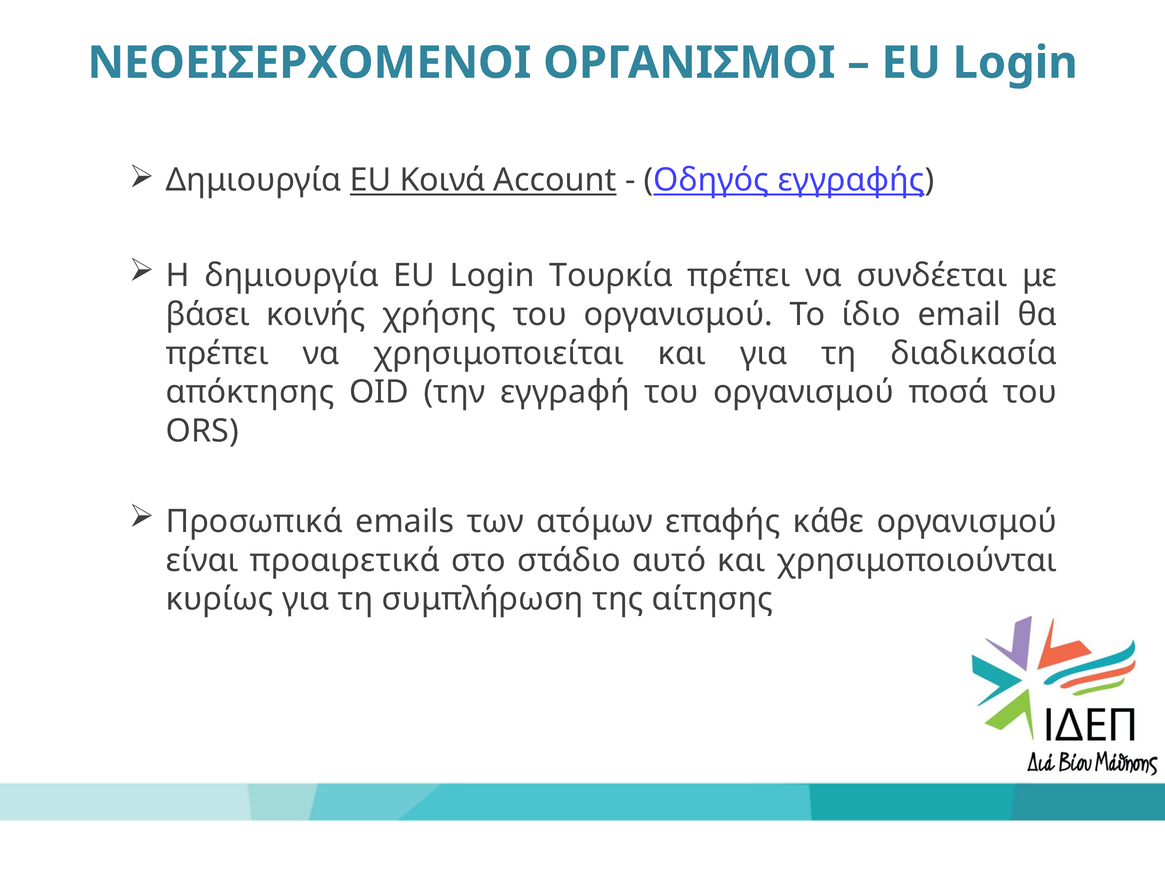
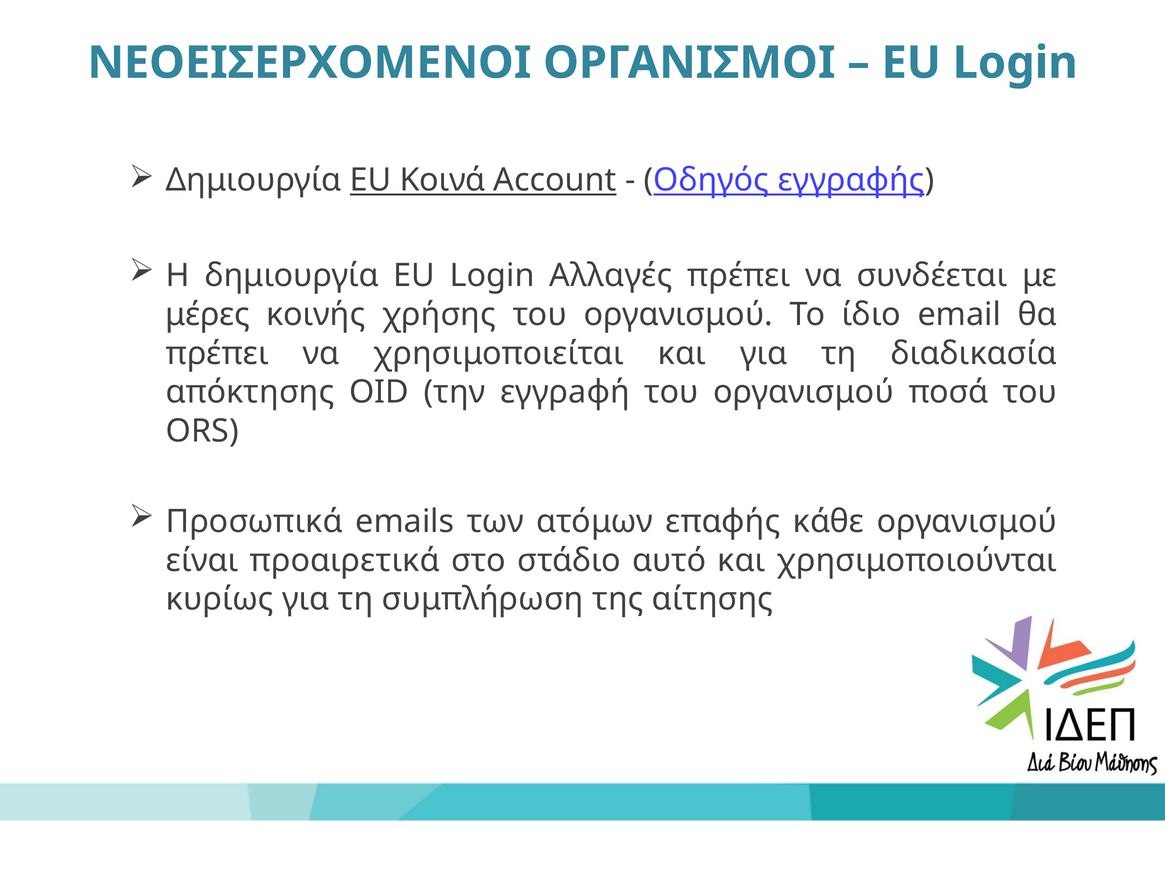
Τουρκία: Τουρκία -> Αλλαγές
βάσει: βάσει -> μέρες
